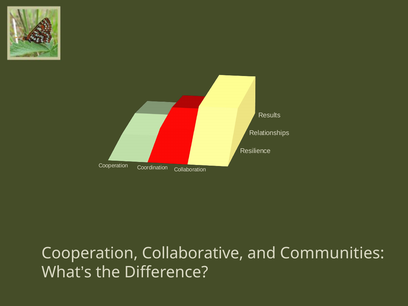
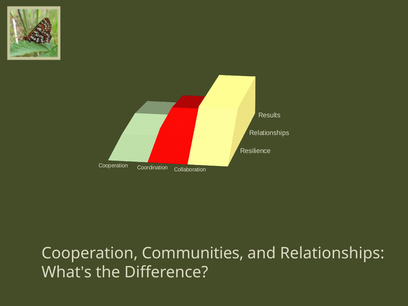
Collaborative: Collaborative -> Communities
and Communities: Communities -> Relationships
